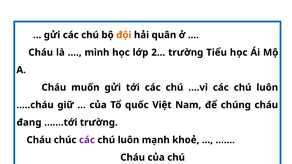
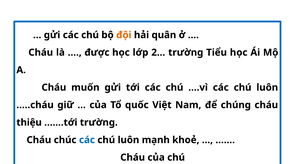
mình: mình -> được
đang: đang -> thiệu
các at (87, 140) colour: purple -> blue
